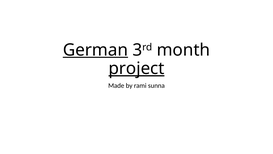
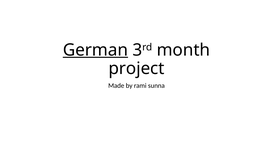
project underline: present -> none
